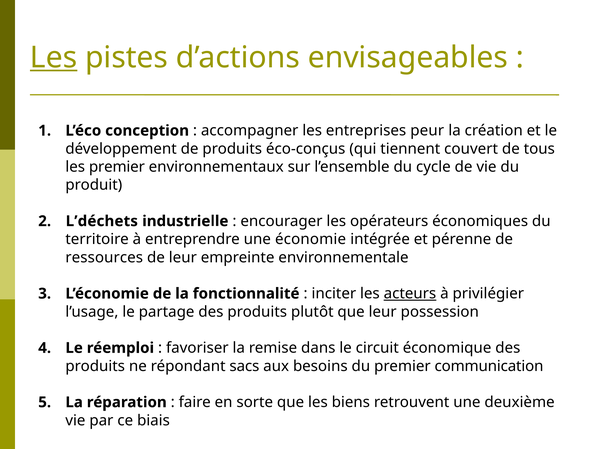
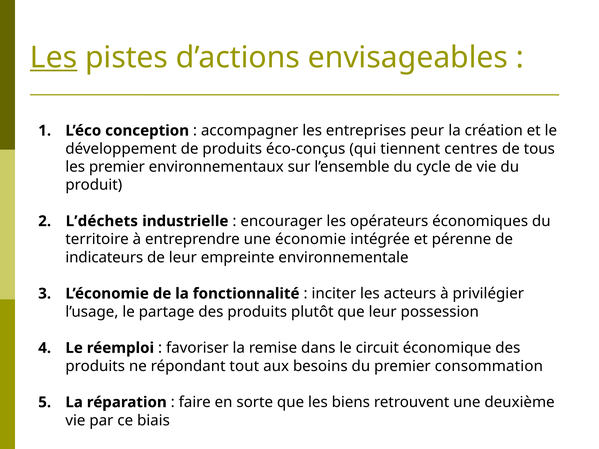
couvert: couvert -> centres
ressources: ressources -> indicateurs
acteurs underline: present -> none
sacs: sacs -> tout
communication: communication -> consommation
